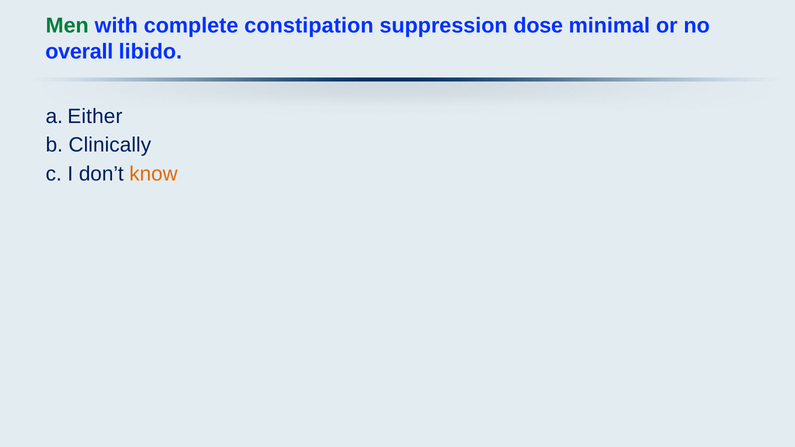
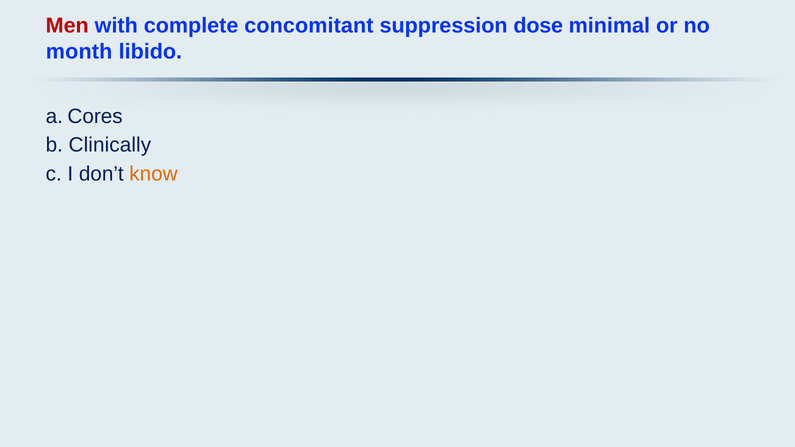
Men colour: green -> red
constipation: constipation -> concomitant
overall: overall -> month
Either: Either -> Cores
